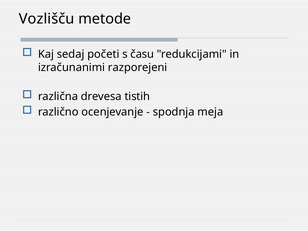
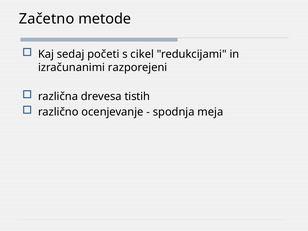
Vozlišču: Vozlišču -> Začetno
času: času -> cikel
